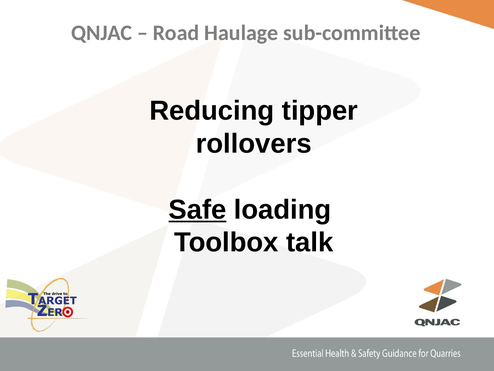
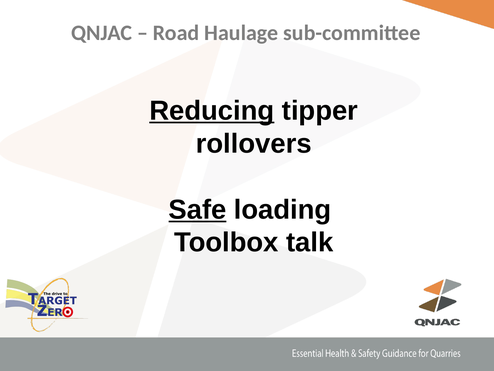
Reducing underline: none -> present
